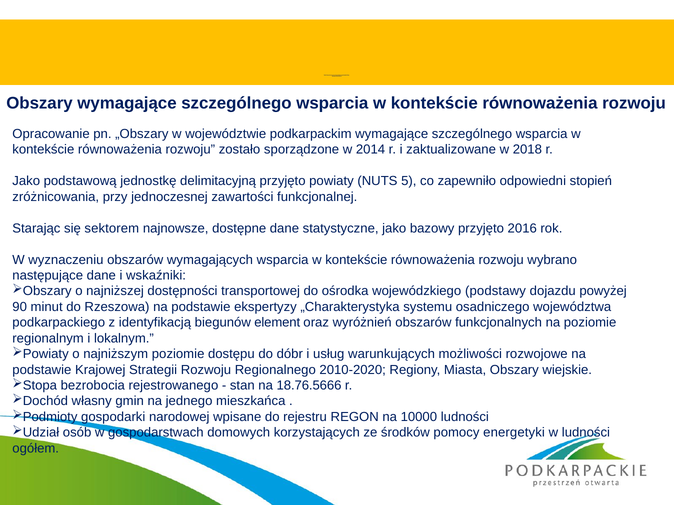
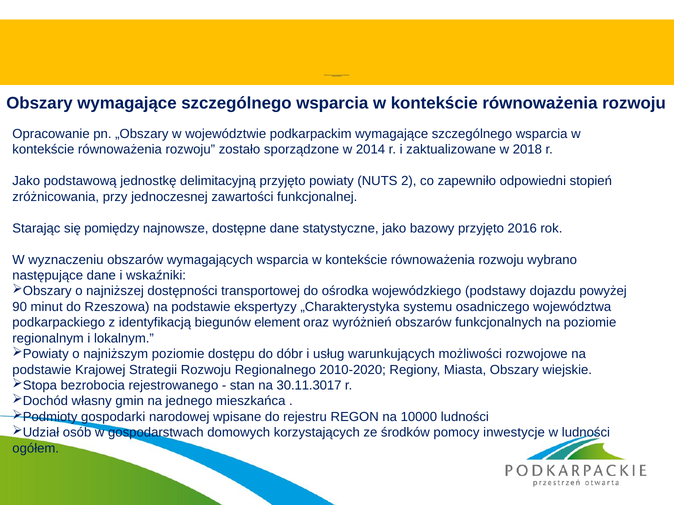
5: 5 -> 2
sektorem: sektorem -> pomiędzy
18.76.5666: 18.76.5666 -> 30.11.3017
energetyki: energetyki -> inwestycje
